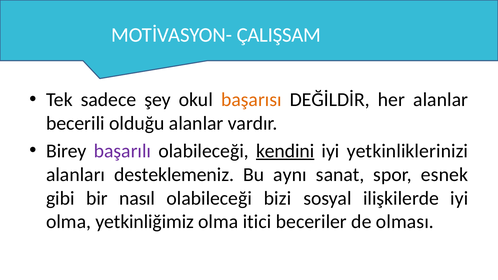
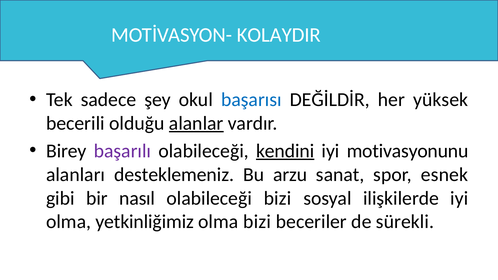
ÇALIŞSAM: ÇALIŞSAM -> KOLAYDIR
başarısı colour: orange -> blue
her alanlar: alanlar -> yüksek
alanlar at (196, 123) underline: none -> present
yetkinliklerinizi: yetkinliklerinizi -> motivasyonunu
aynı: aynı -> arzu
olma itici: itici -> bizi
olması: olması -> sürekli
